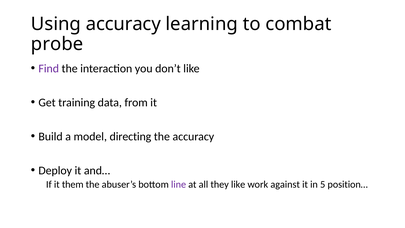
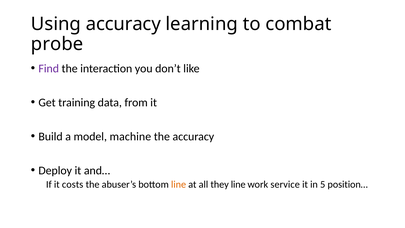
directing: directing -> machine
them: them -> costs
line at (179, 184) colour: purple -> orange
they like: like -> line
against: against -> service
